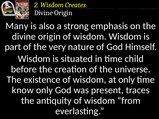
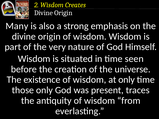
child: child -> seen
know: know -> those
